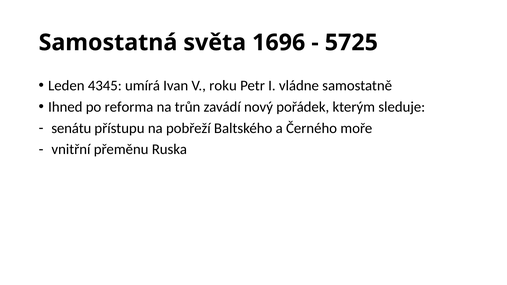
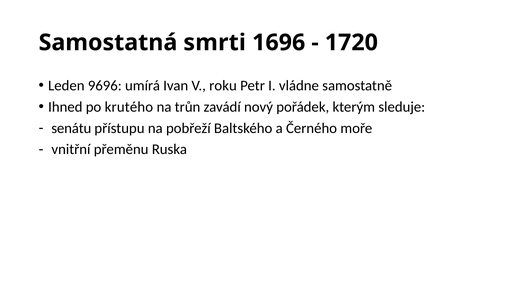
světa: světa -> smrti
5725: 5725 -> 1720
4345: 4345 -> 9696
reforma: reforma -> krutého
